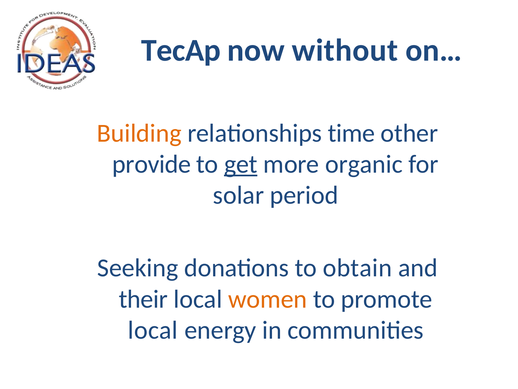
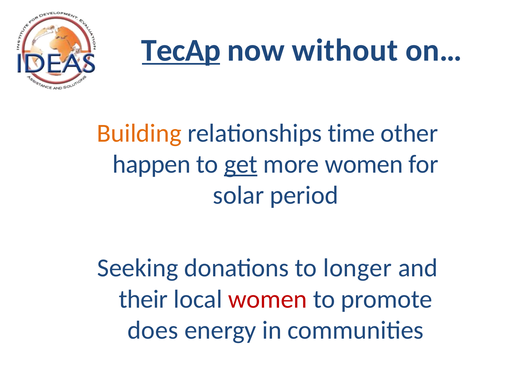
TecAp underline: none -> present
provide: provide -> happen
more organic: organic -> women
obtain: obtain -> longer
women at (268, 299) colour: orange -> red
local at (153, 330): local -> does
